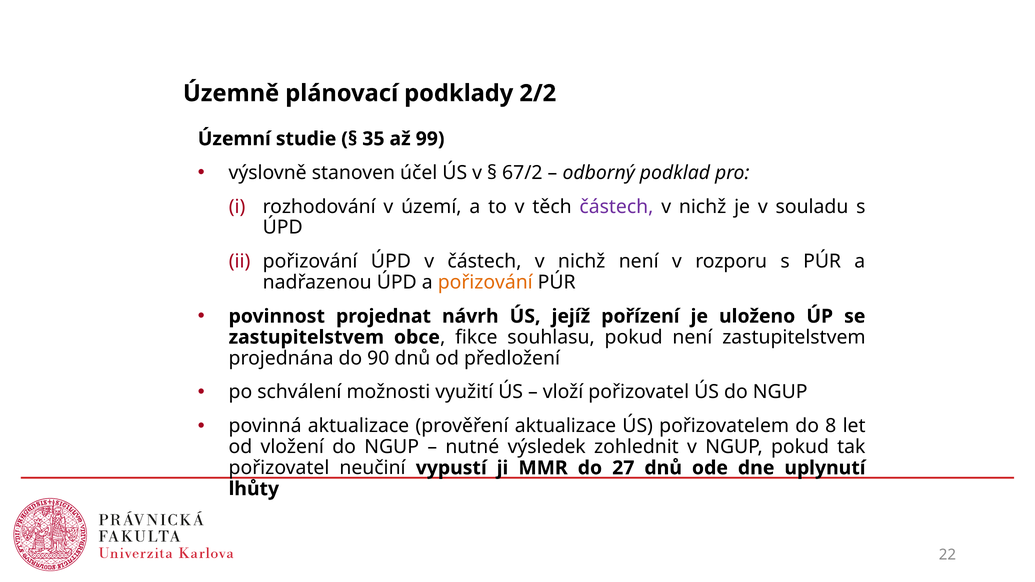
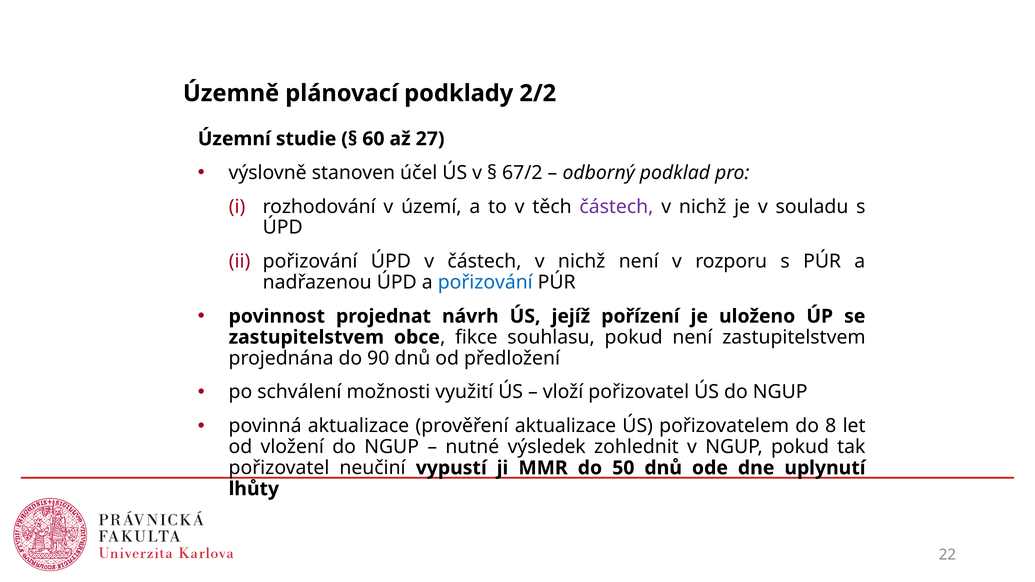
35: 35 -> 60
99: 99 -> 27
pořizování at (485, 282) colour: orange -> blue
27: 27 -> 50
